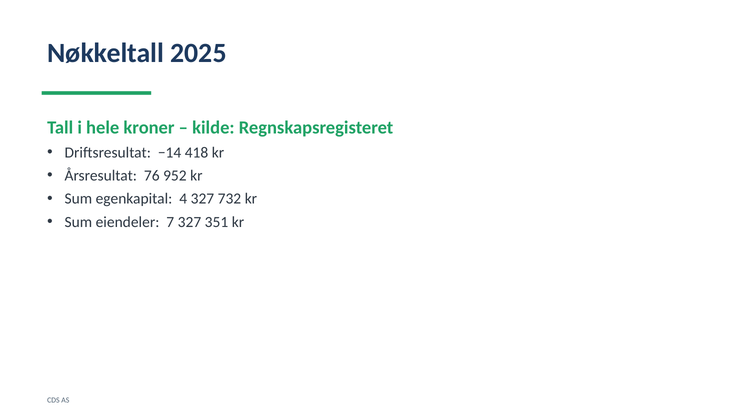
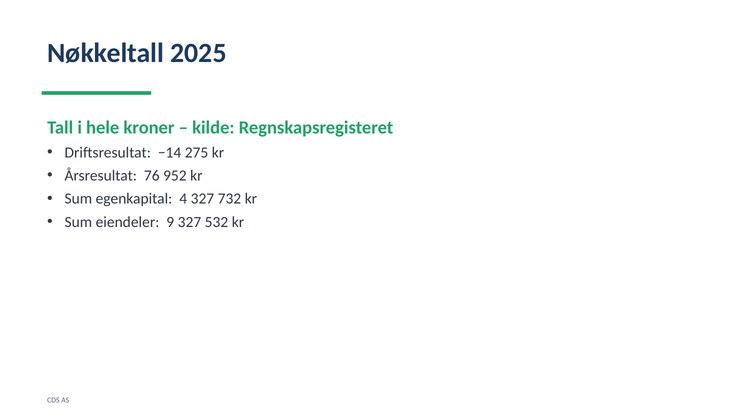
418: 418 -> 275
7: 7 -> 9
351: 351 -> 532
